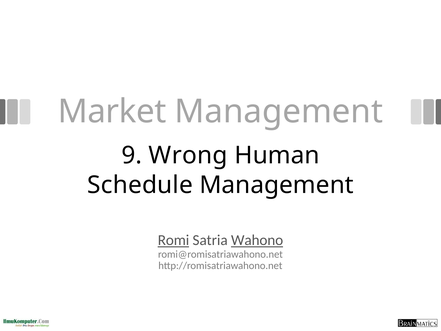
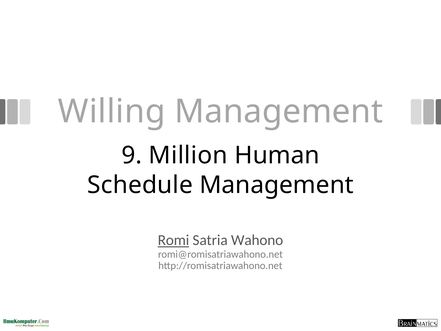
Market: Market -> Willing
Wrong: Wrong -> Million
Wahono underline: present -> none
